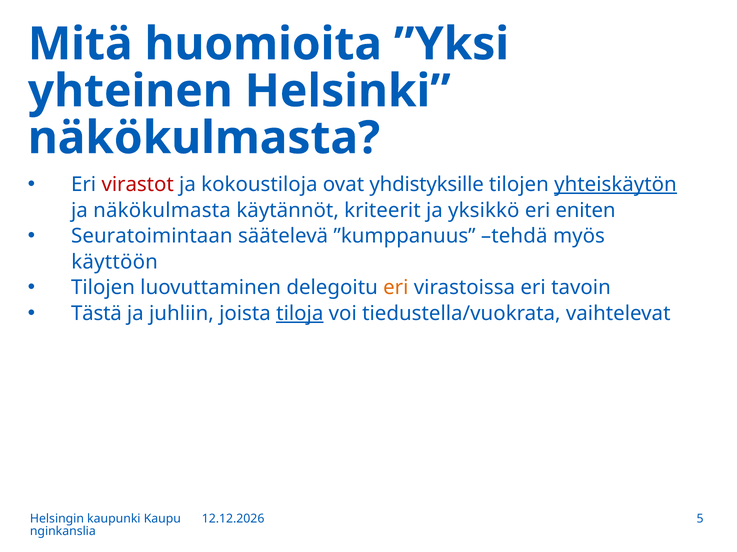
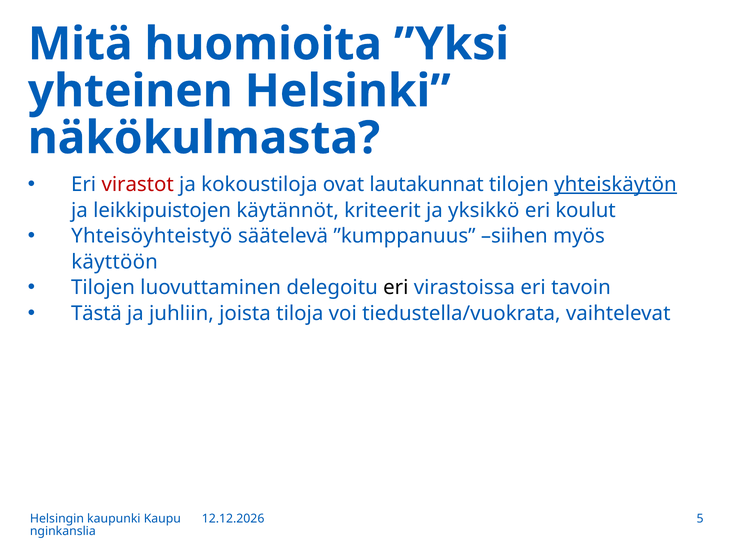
yhdistyksille: yhdistyksille -> lautakunnat
ja näkökulmasta: näkökulmasta -> leikkipuistojen
eniten: eniten -> koulut
Seuratoimintaan: Seuratoimintaan -> Yhteisöyhteistyö
tehdä: tehdä -> siihen
eri at (396, 288) colour: orange -> black
tiloja underline: present -> none
